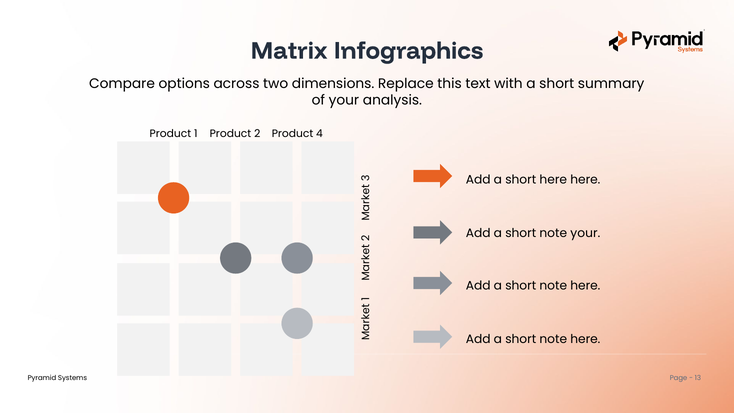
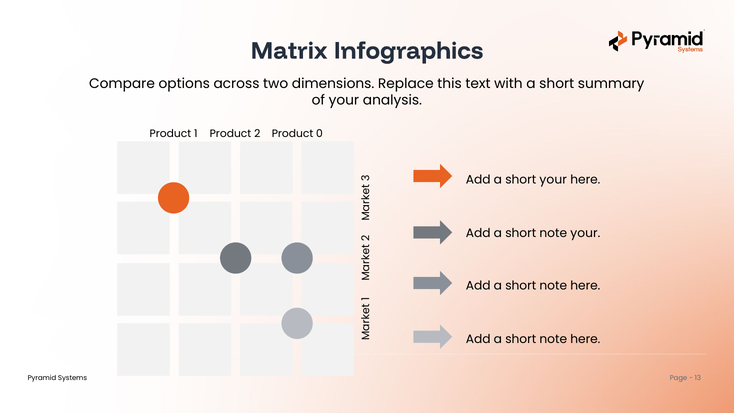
4: 4 -> 0
short here: here -> your
